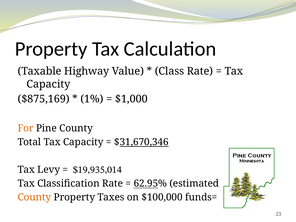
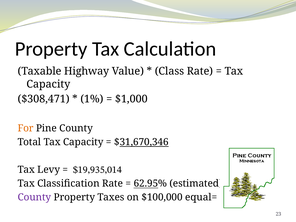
$875,169: $875,169 -> $308,471
County at (34, 197) colour: orange -> purple
funds=: funds= -> equal=
